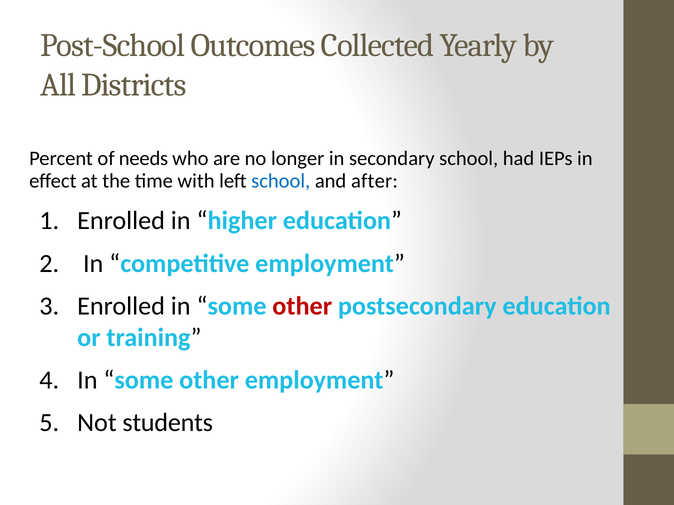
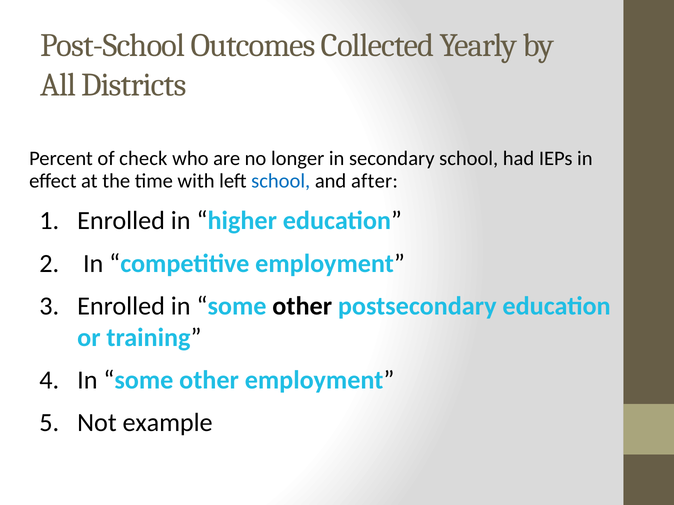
needs: needs -> check
other at (302, 306) colour: red -> black
students: students -> example
